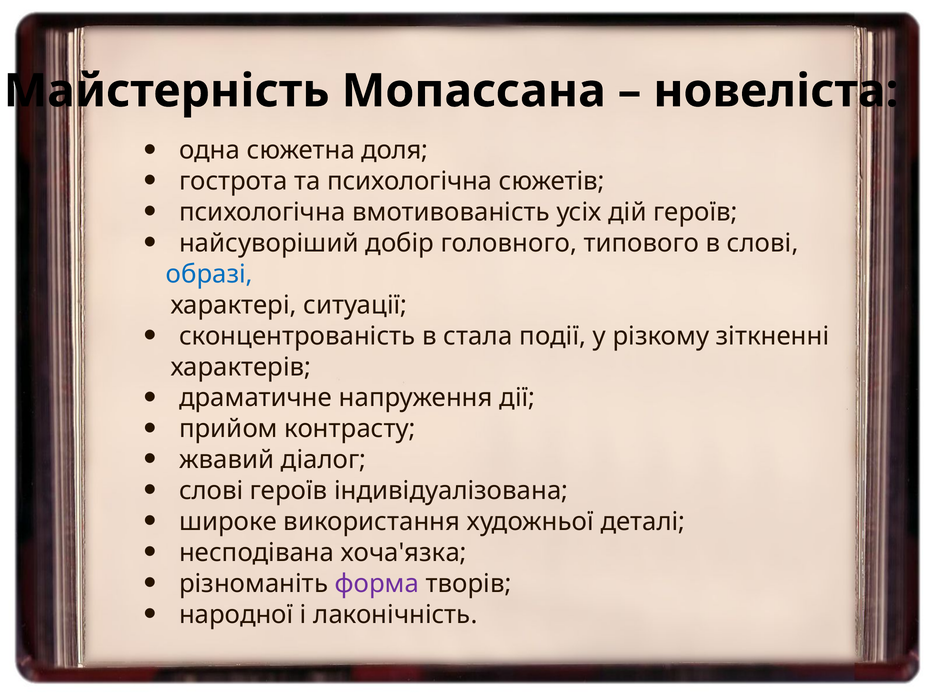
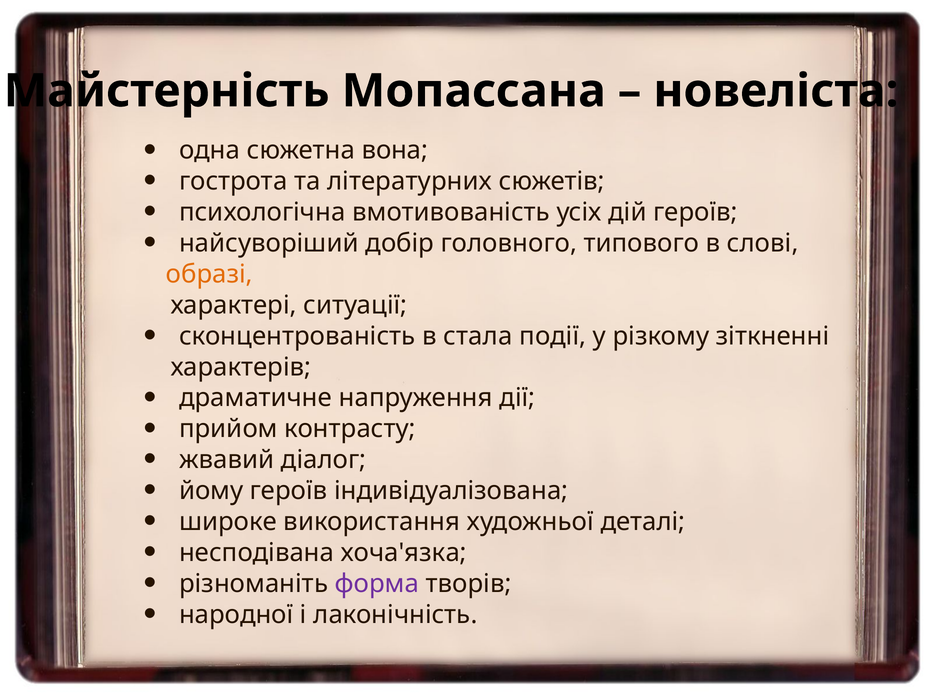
доля: доля -> вона
та психологічна: психологічна -> літературних
образі colour: blue -> orange
слові at (211, 491): слові -> йому
